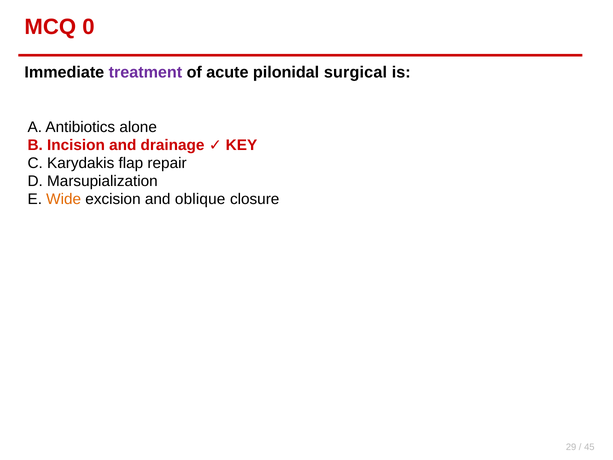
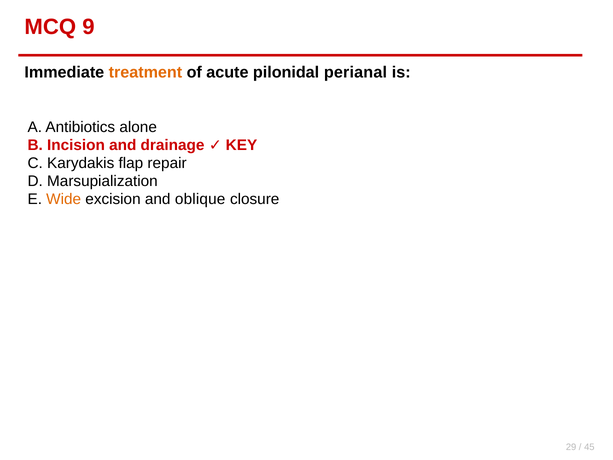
0: 0 -> 9
treatment colour: purple -> orange
surgical: surgical -> perianal
